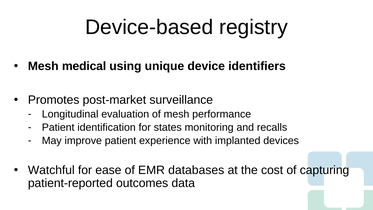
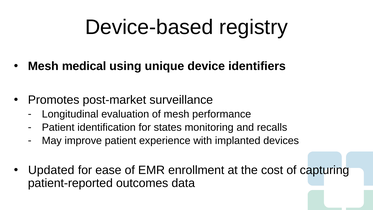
Watchful: Watchful -> Updated
databases: databases -> enrollment
